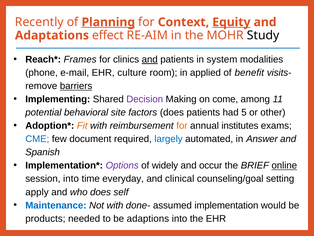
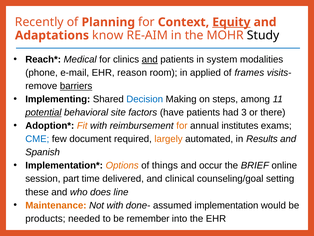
Planning underline: present -> none
effect: effect -> know
Frames: Frames -> Medical
culture: culture -> reason
benefit: benefit -> frames
Decision colour: purple -> blue
come: come -> steps
potential underline: none -> present
factors does: does -> have
5: 5 -> 3
other: other -> there
largely colour: blue -> orange
Answer: Answer -> Results
Options colour: purple -> orange
widely: widely -> things
online underline: present -> none
session into: into -> part
everyday: everyday -> delivered
apply: apply -> these
self: self -> line
Maintenance colour: blue -> orange
adaptions: adaptions -> remember
